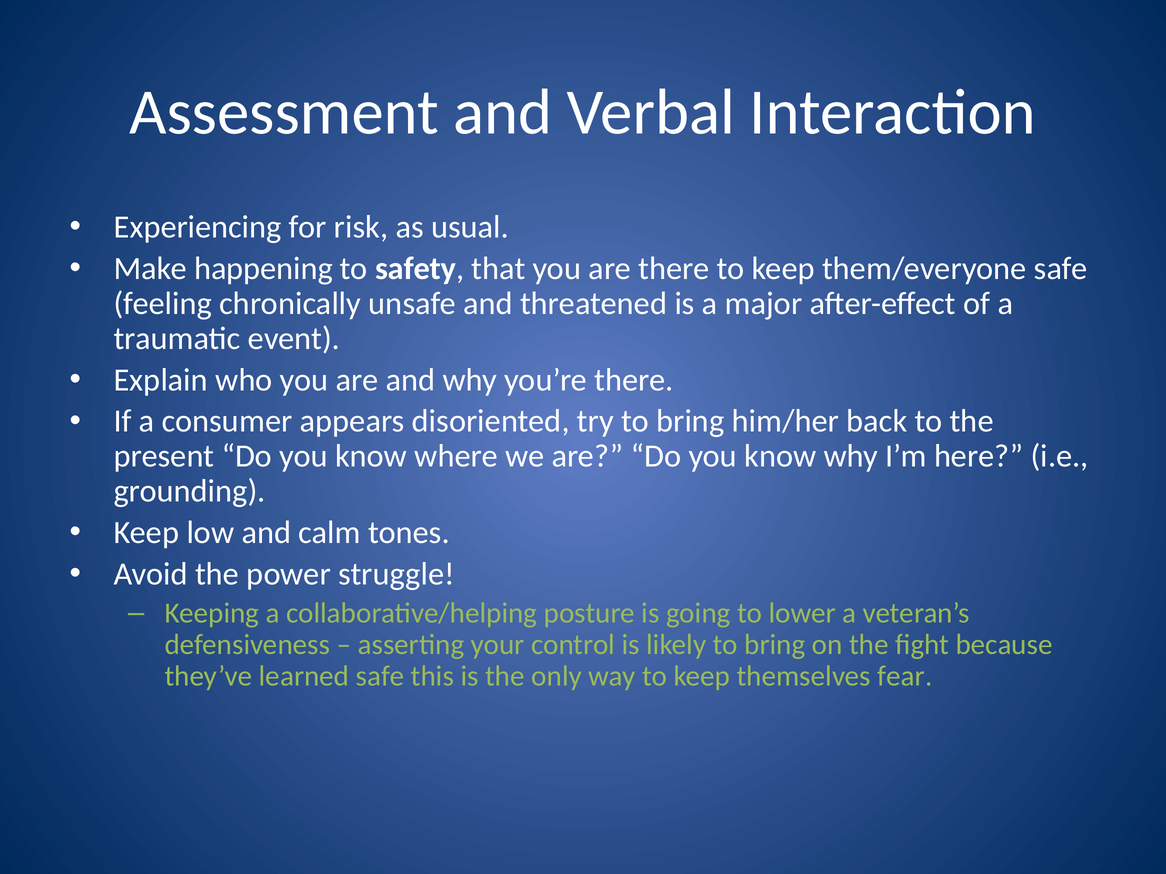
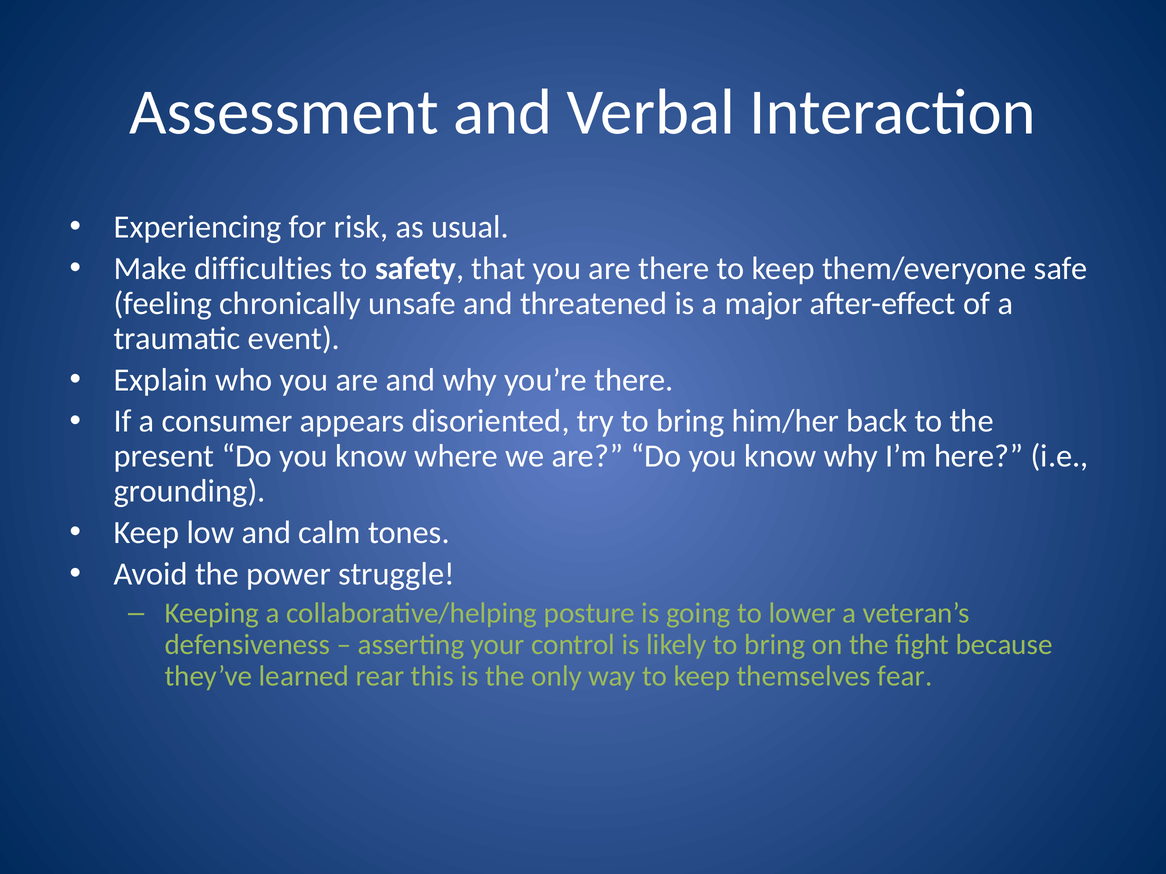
happening: happening -> difficulties
learned safe: safe -> rear
